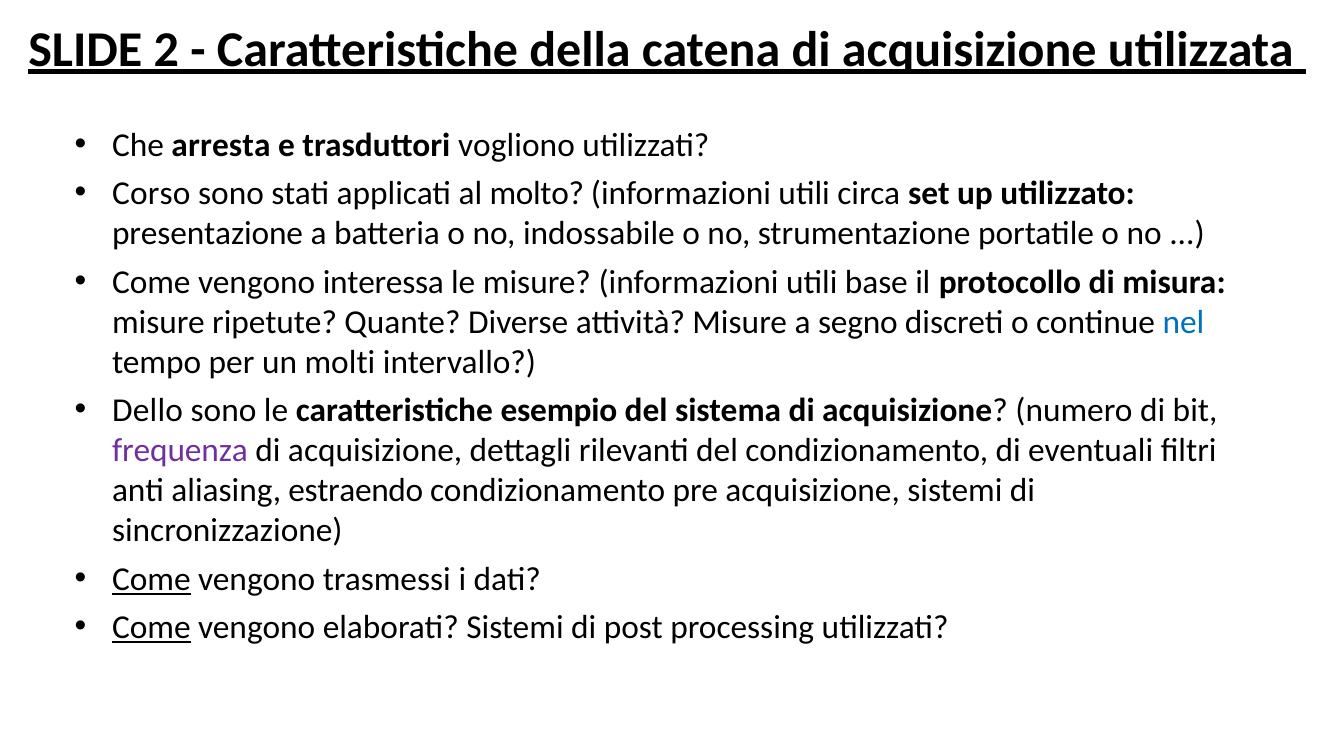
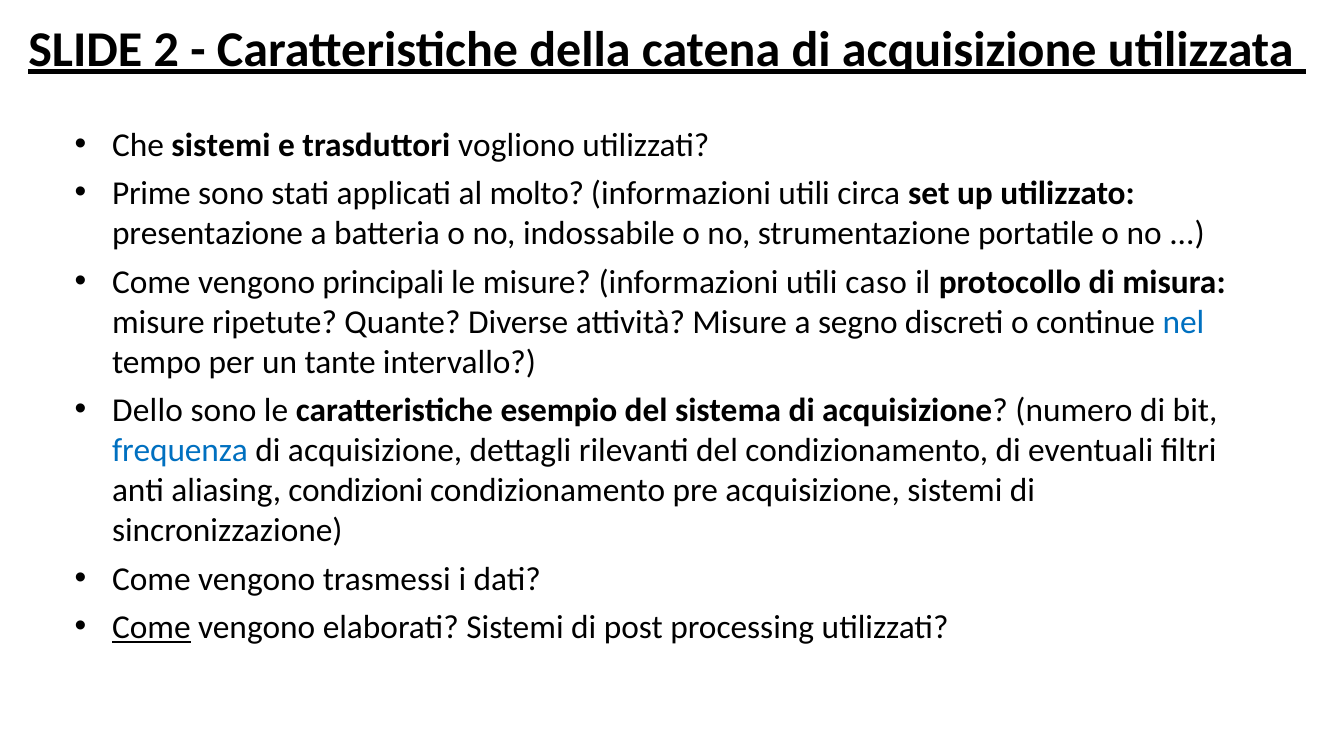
Che arresta: arresta -> sistemi
Corso: Corso -> Prime
interessa: interessa -> principali
base: base -> caso
molti: molti -> tante
frequenza colour: purple -> blue
estraendo: estraendo -> condizioni
Come at (151, 579) underline: present -> none
